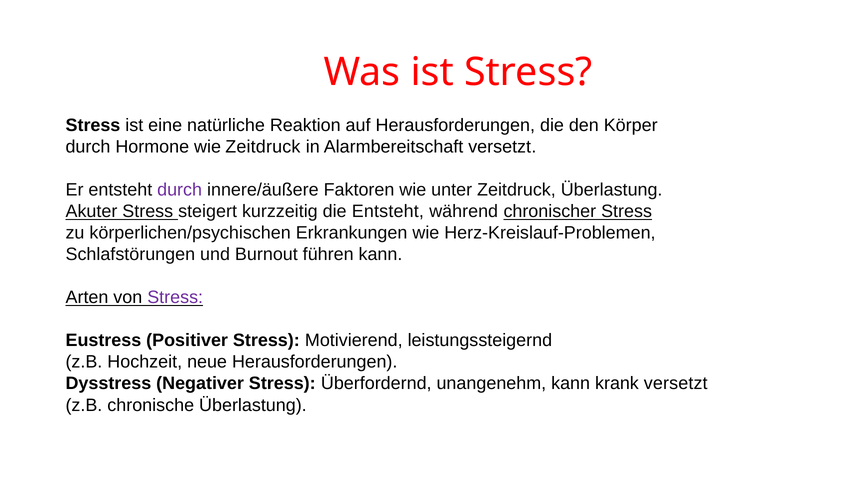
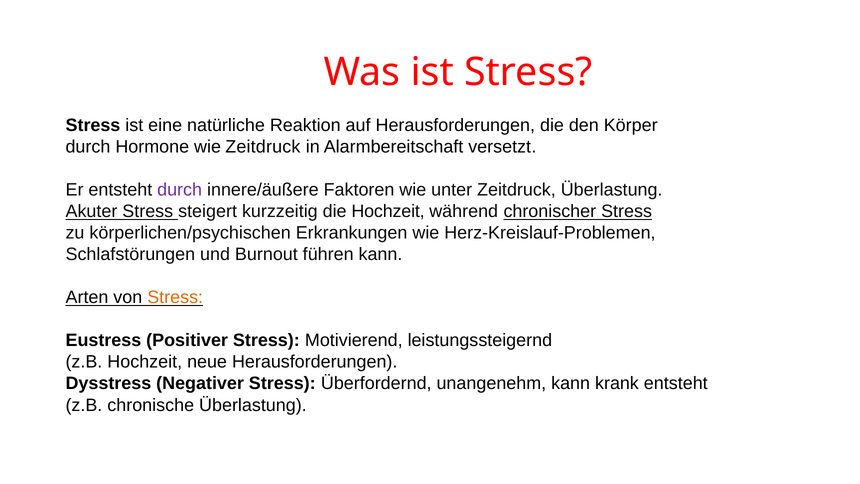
die Entsteht: Entsteht -> Hochzeit
Stress at (175, 297) colour: purple -> orange
krank versetzt: versetzt -> entsteht
